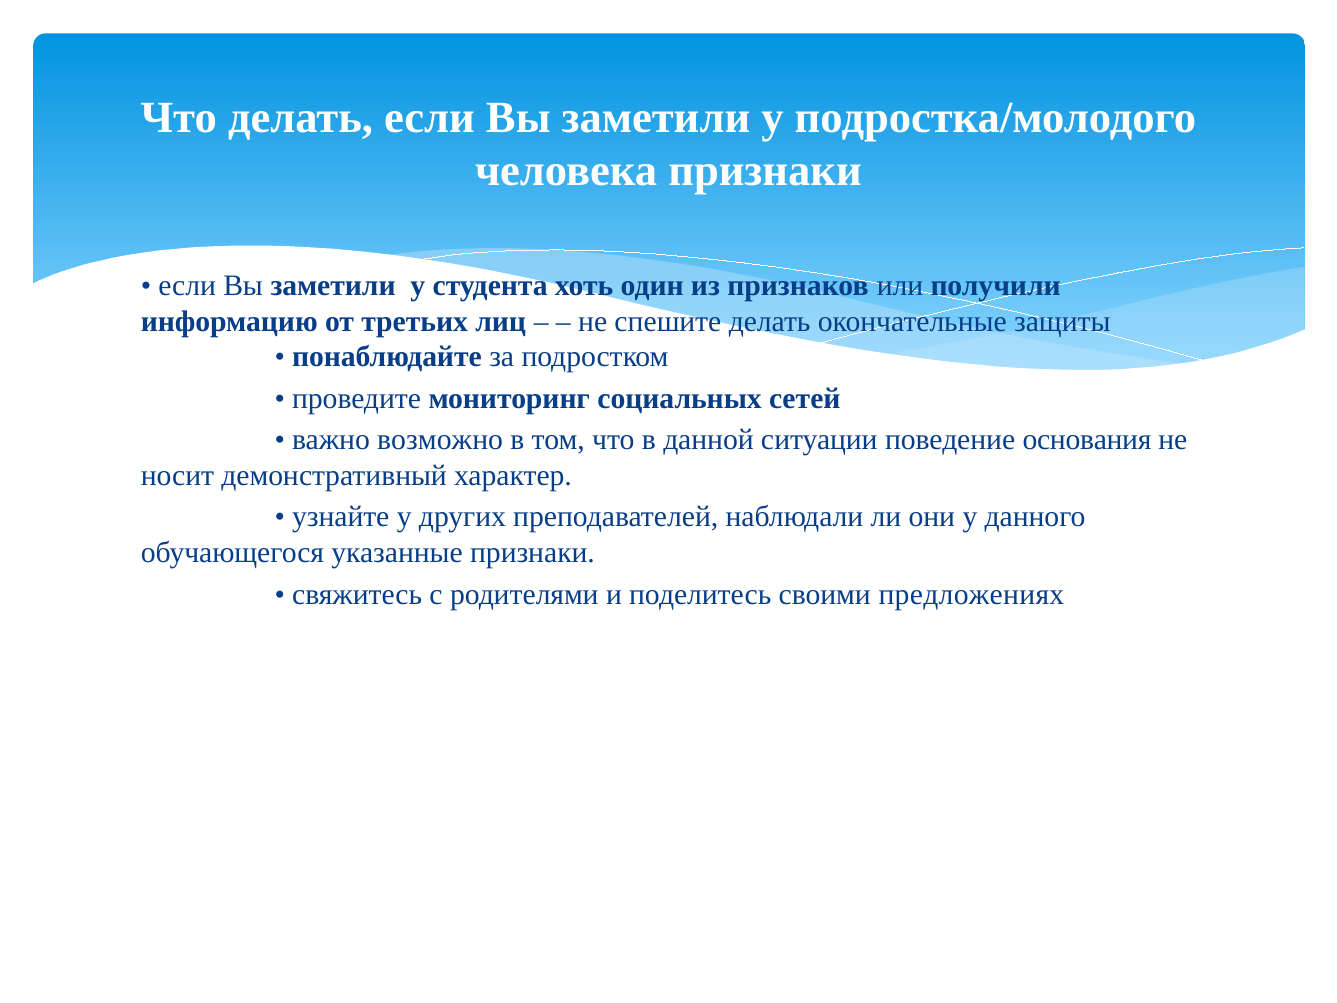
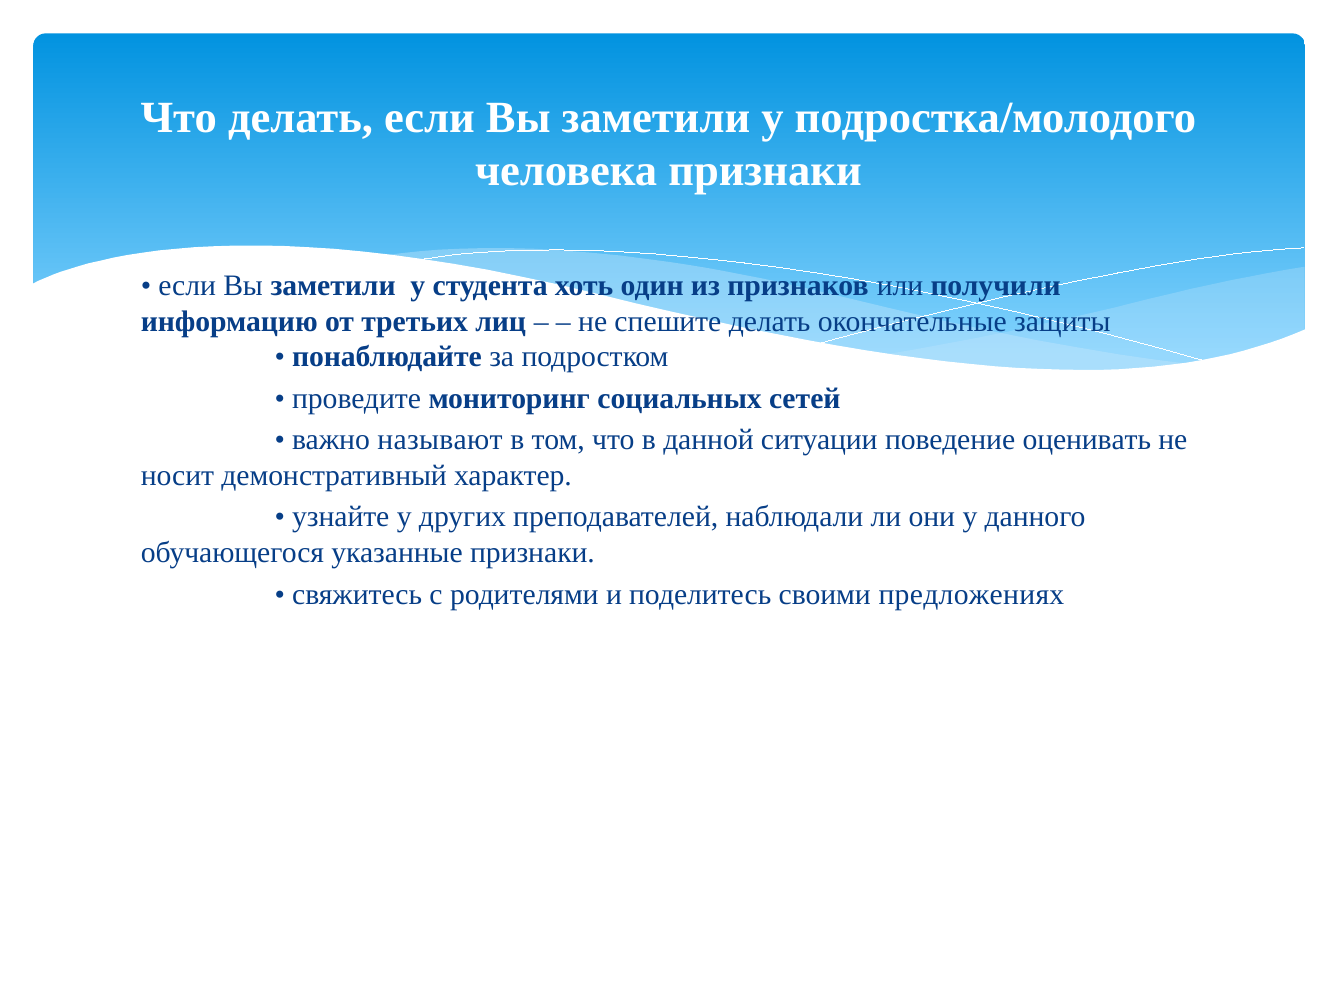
возможно: возможно -> называют
основания: основания -> оценивать
